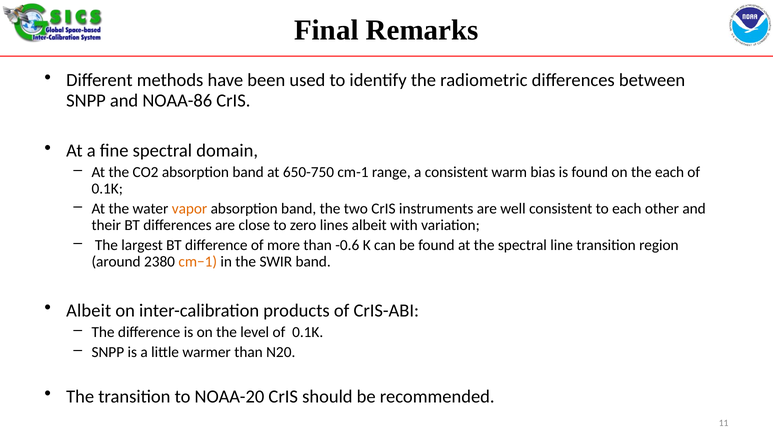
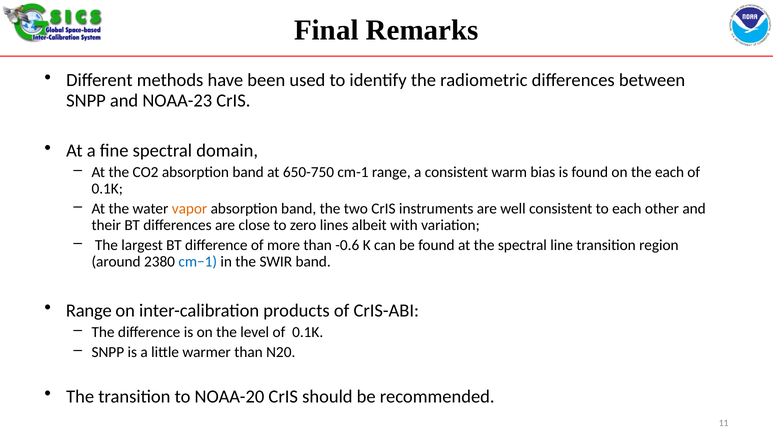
NOAA-86: NOAA-86 -> NOAA-23
cm−1 colour: orange -> blue
Albeit at (89, 311): Albeit -> Range
